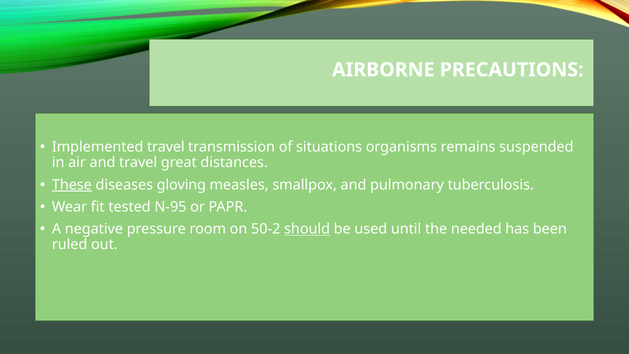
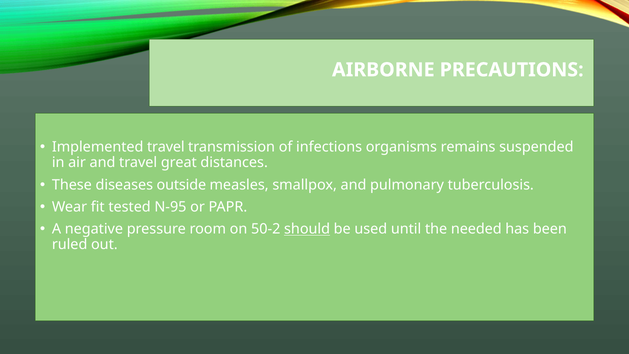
situations: situations -> infections
These underline: present -> none
gloving: gloving -> outside
